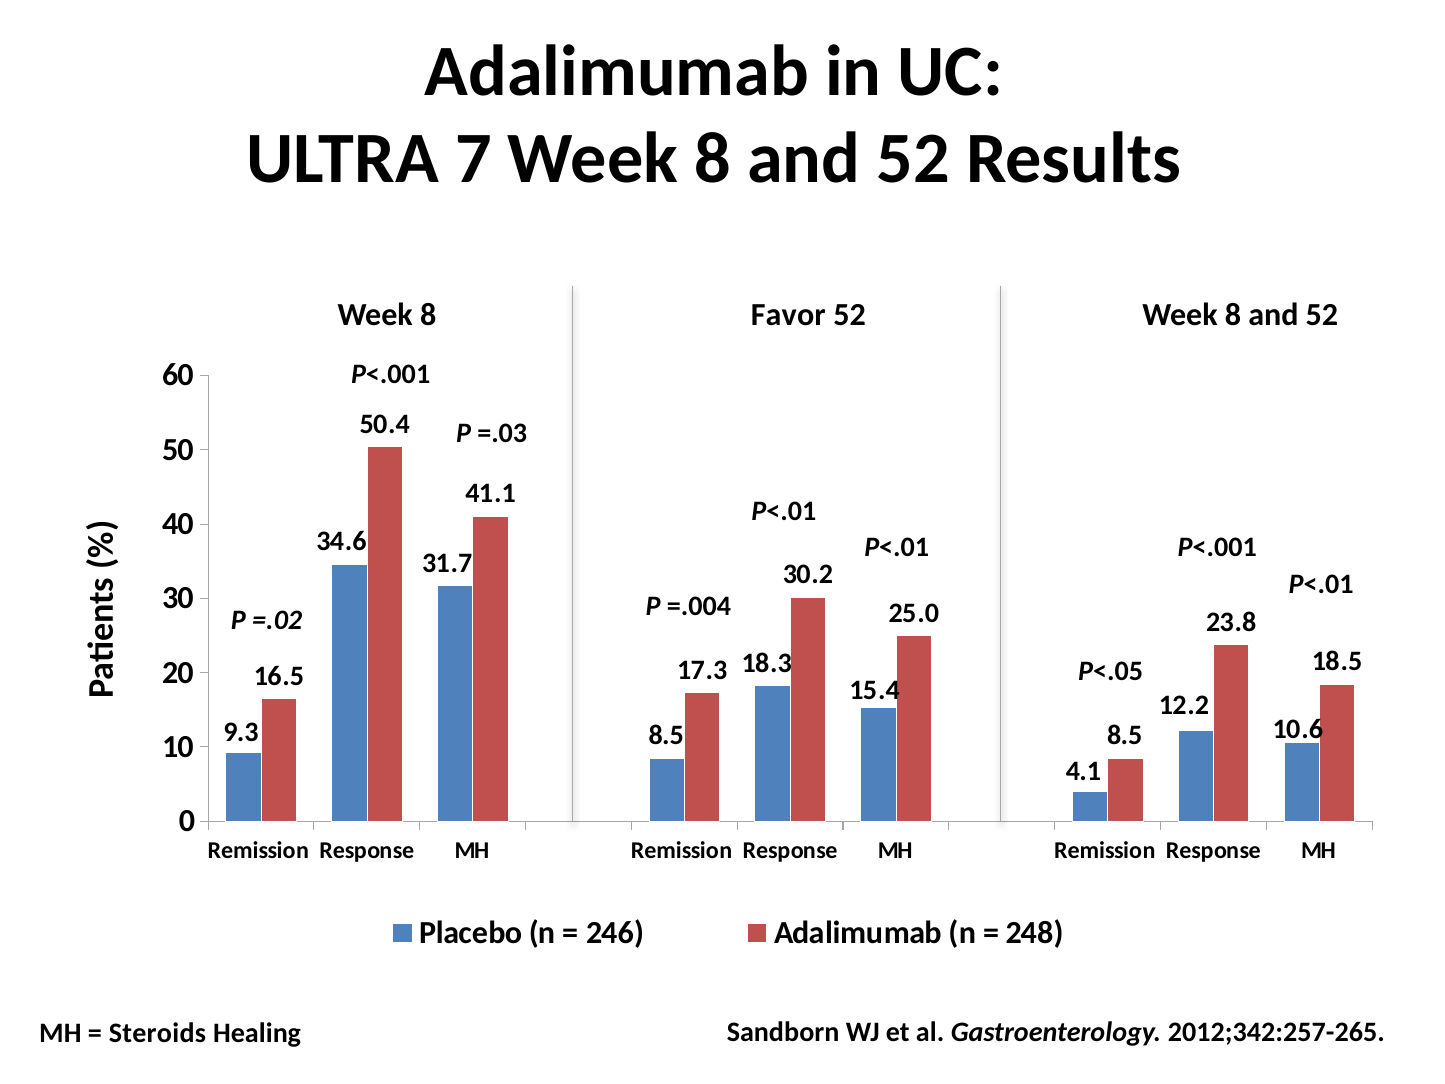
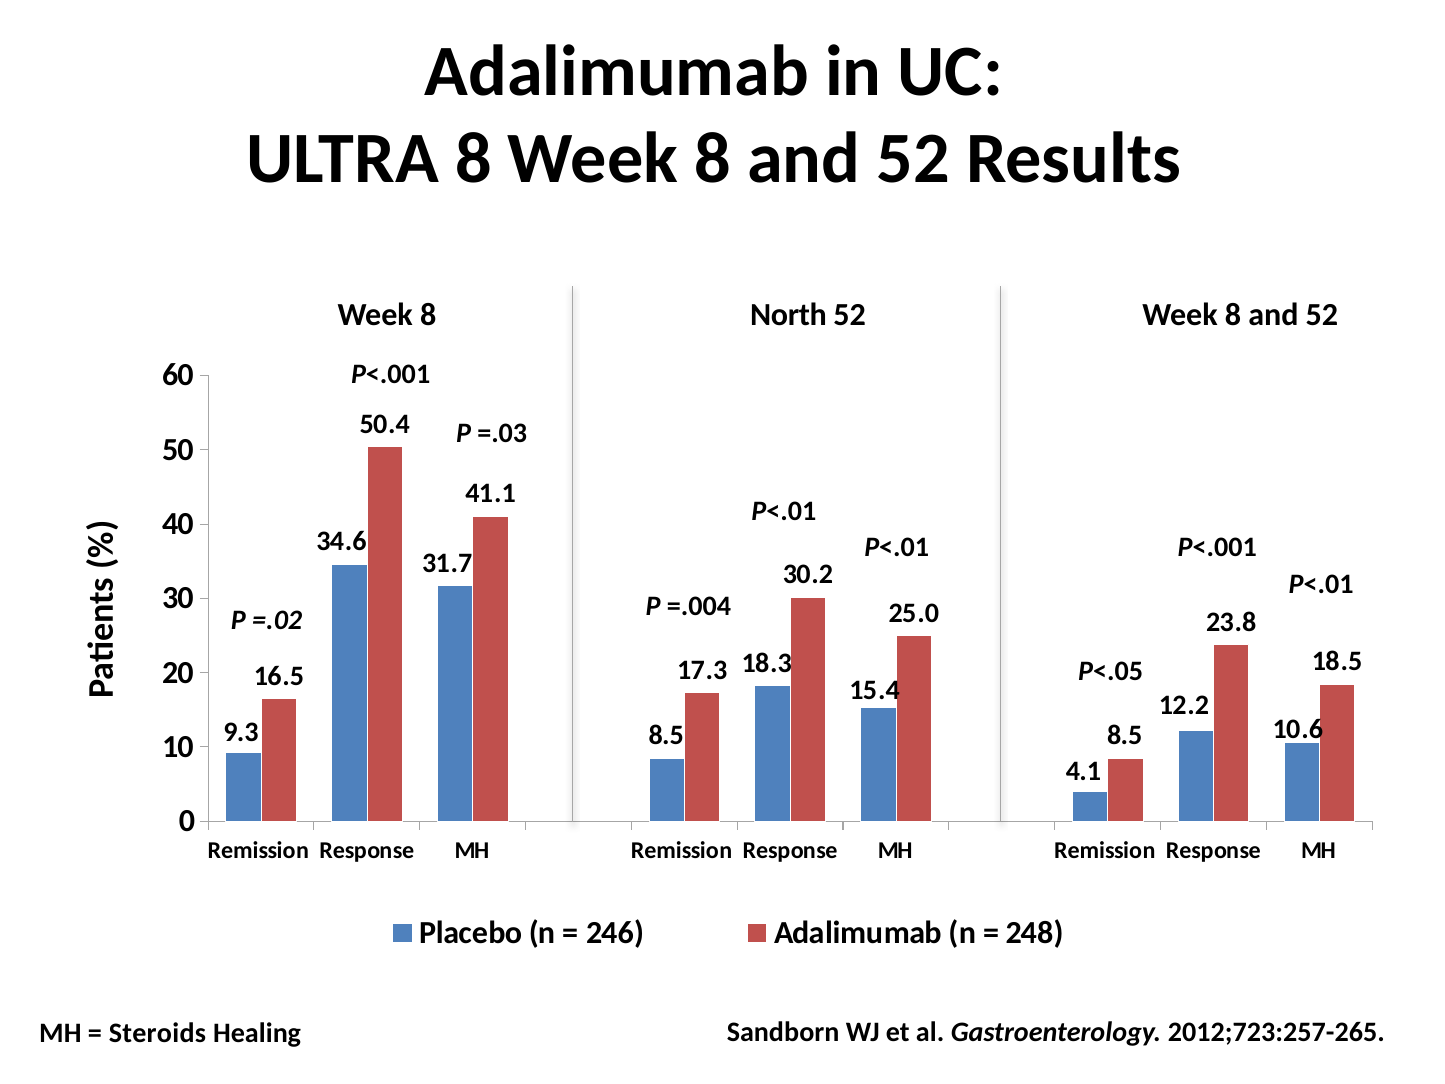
ULTRA 7: 7 -> 8
Favor: Favor -> North
2012;342:257-265: 2012;342:257-265 -> 2012;723:257-265
